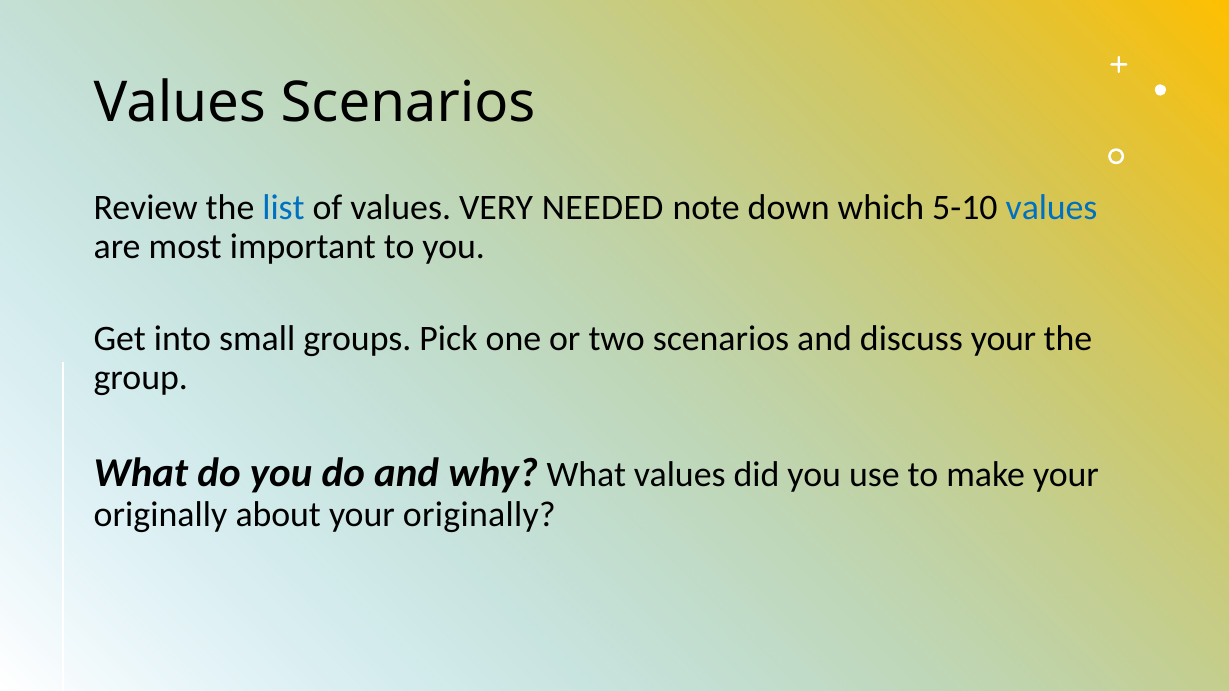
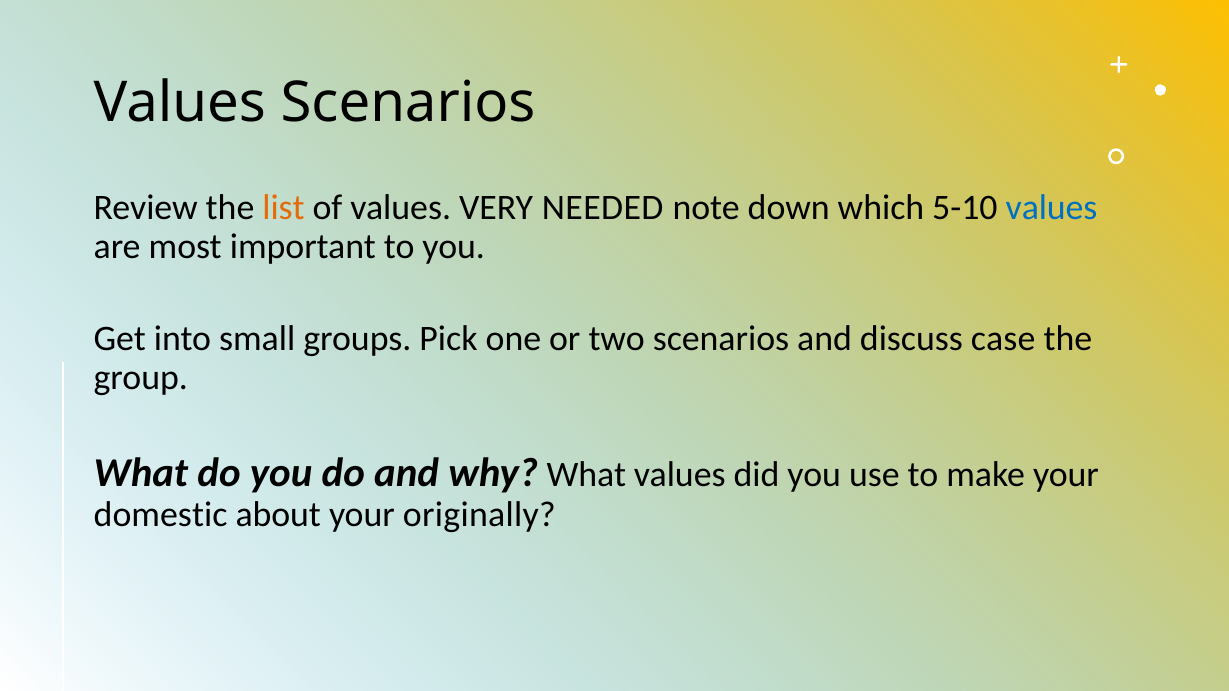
list colour: blue -> orange
discuss your: your -> case
originally at (161, 515): originally -> domestic
